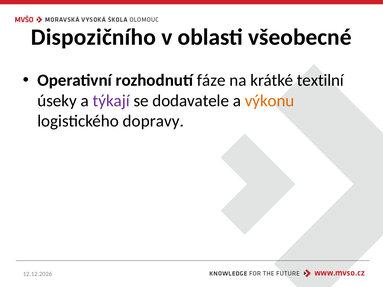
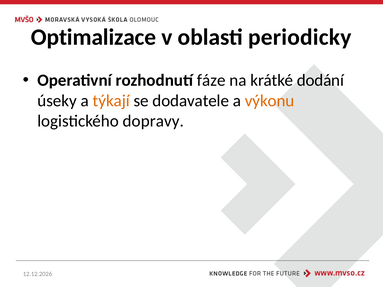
Dispozičního: Dispozičního -> Optimalizace
všeobecné: všeobecné -> periodicky
textilní: textilní -> dodání
týkají colour: purple -> orange
